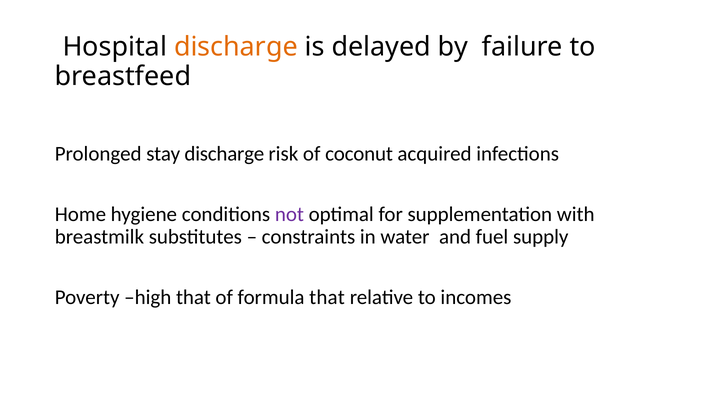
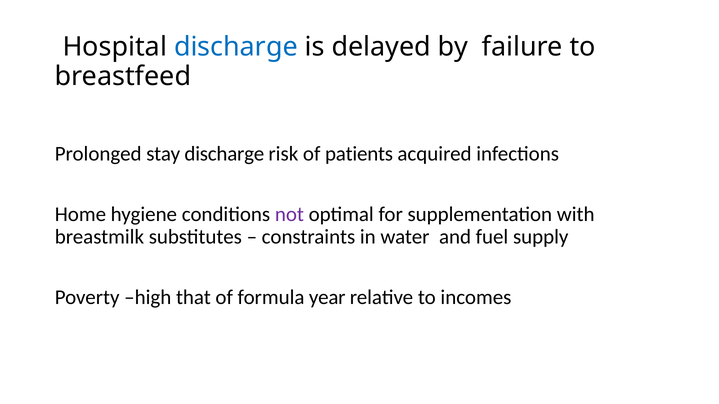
discharge at (236, 47) colour: orange -> blue
coconut: coconut -> patients
formula that: that -> year
